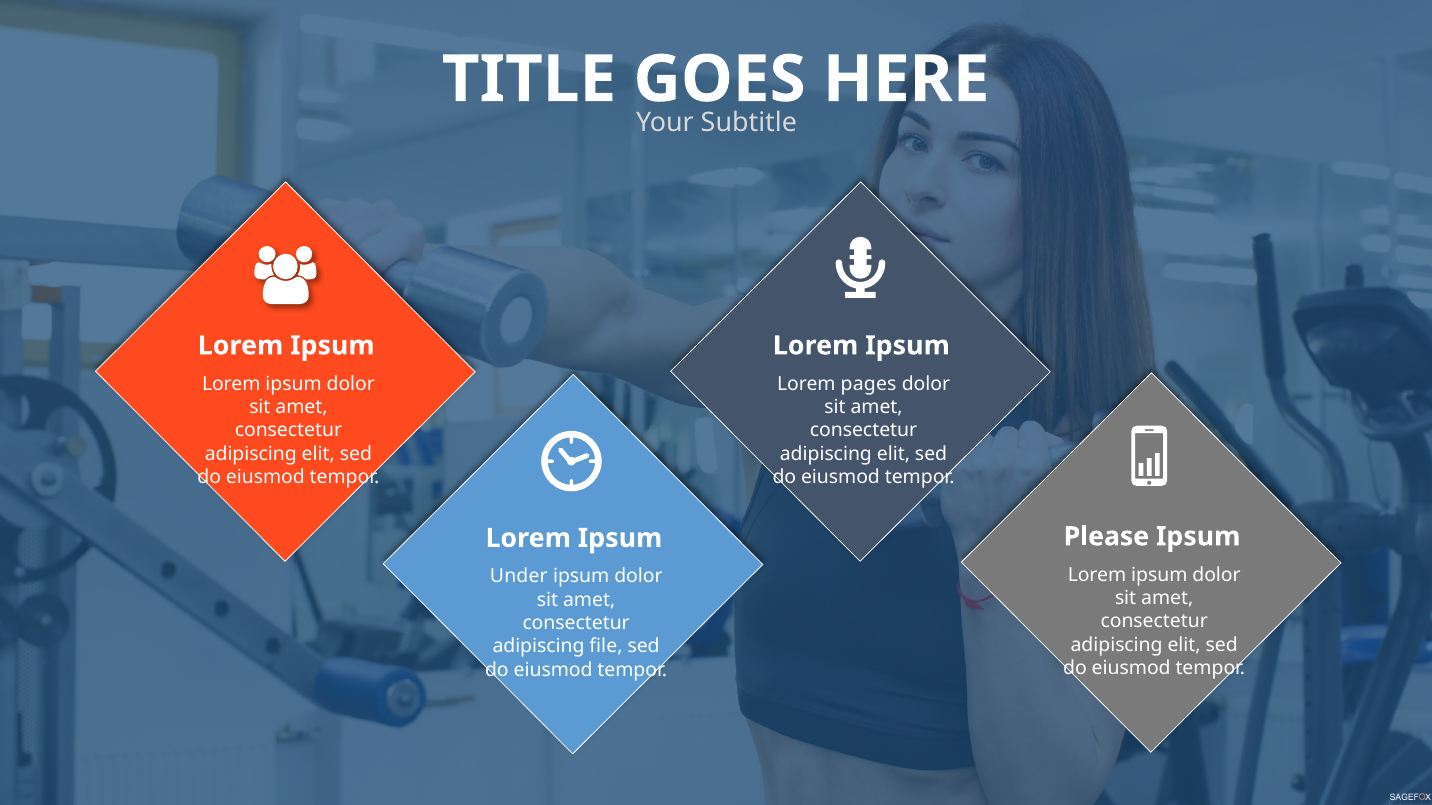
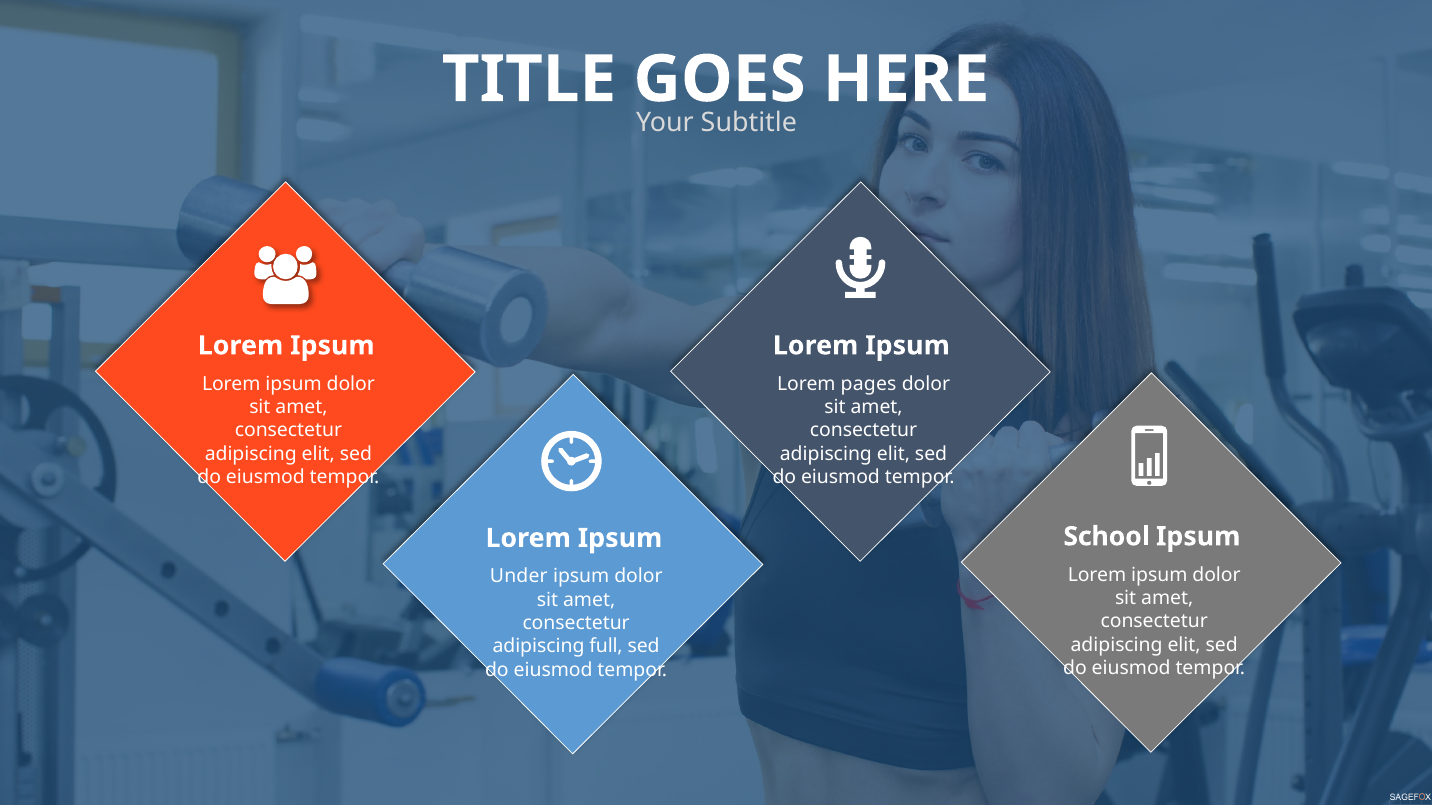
Please: Please -> School
file: file -> full
